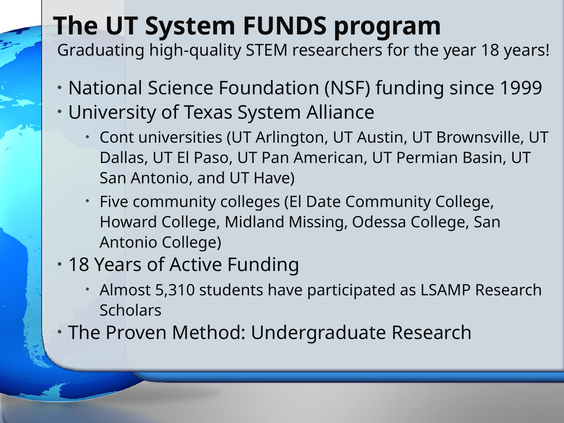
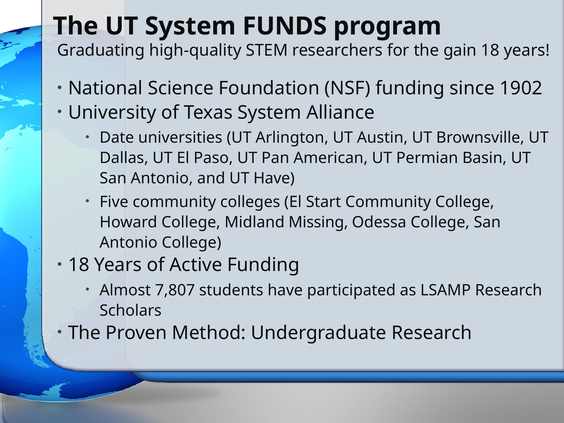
year: year -> gain
1999: 1999 -> 1902
Cont: Cont -> Date
Date: Date -> Start
5,310: 5,310 -> 7,807
